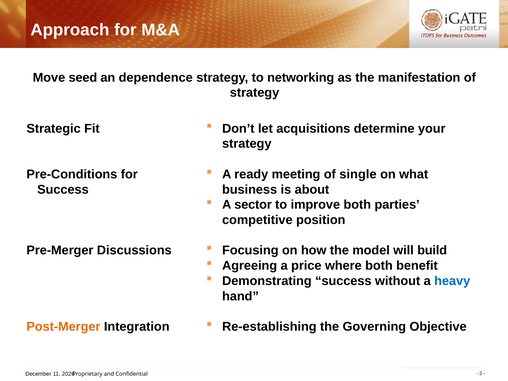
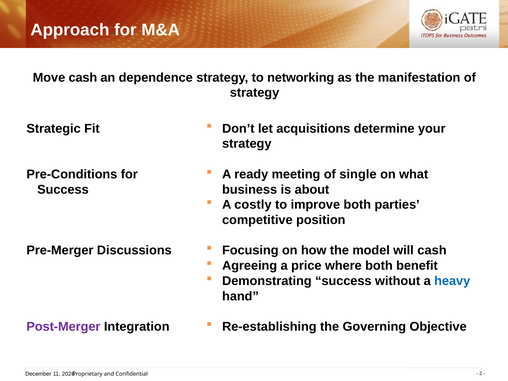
Move seed: seed -> cash
sector: sector -> costly
will build: build -> cash
Post-Merger colour: orange -> purple
